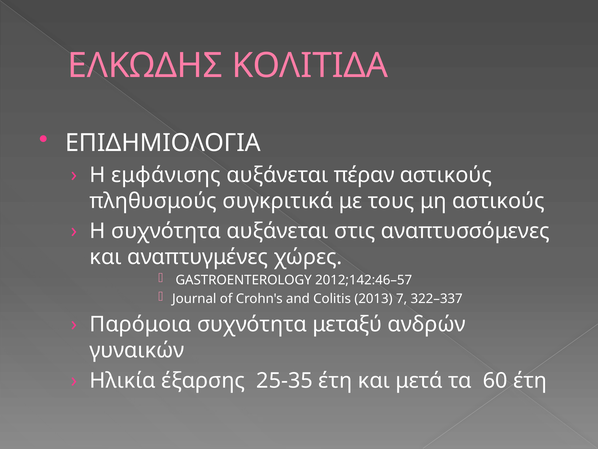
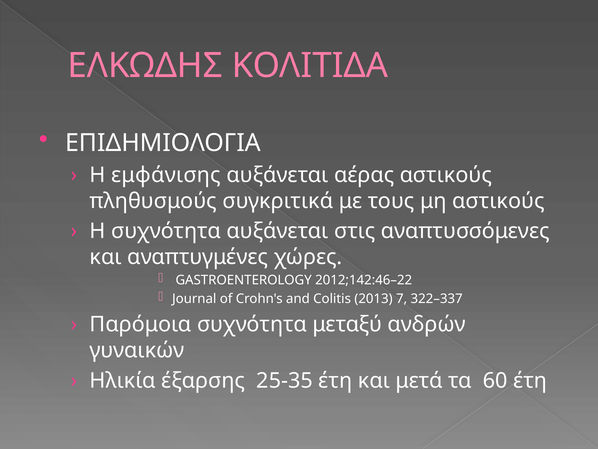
πέραν: πέραν -> αέρας
2012;142:46–57: 2012;142:46–57 -> 2012;142:46–22
